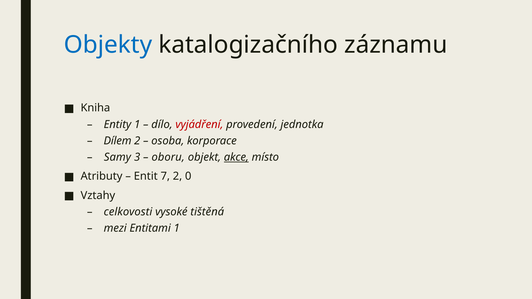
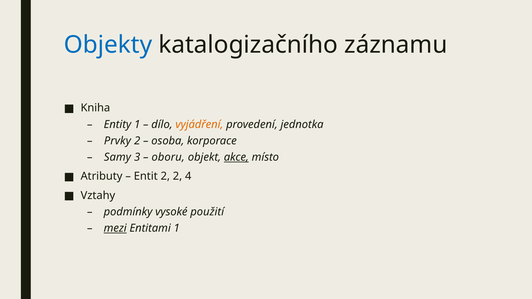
vyjádření colour: red -> orange
Dílem: Dílem -> Prvky
Entit 7: 7 -> 2
0: 0 -> 4
celkovosti: celkovosti -> podmínky
tištěná: tištěná -> použití
mezi underline: none -> present
